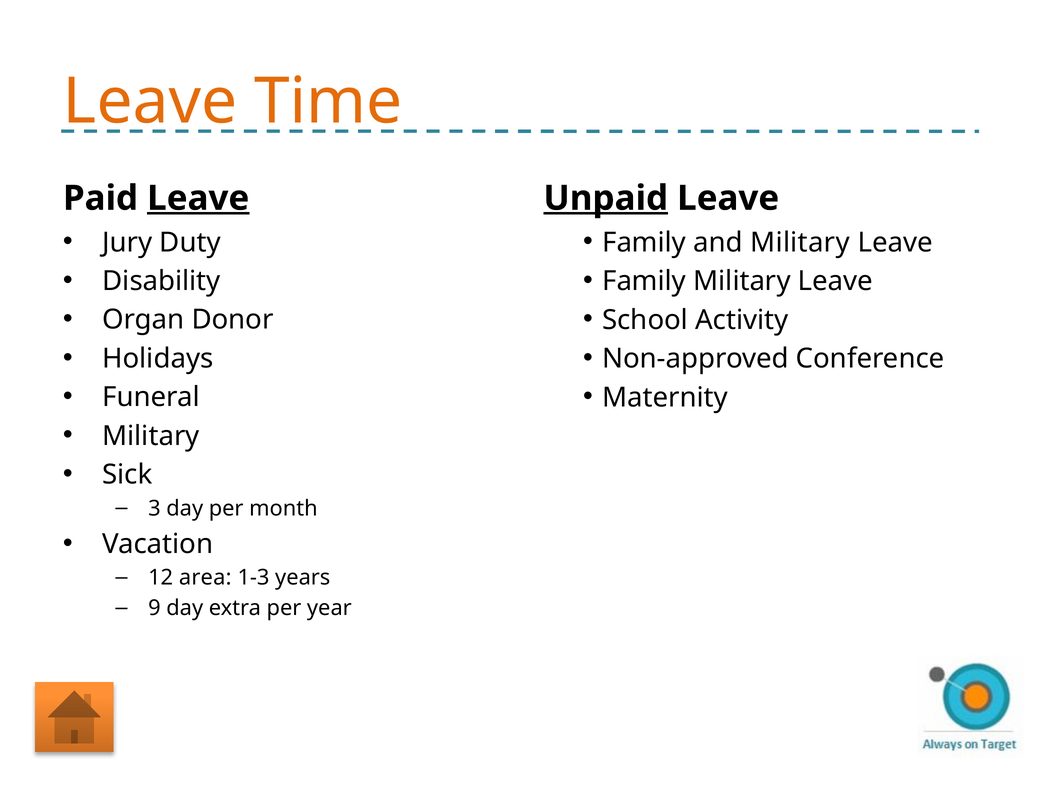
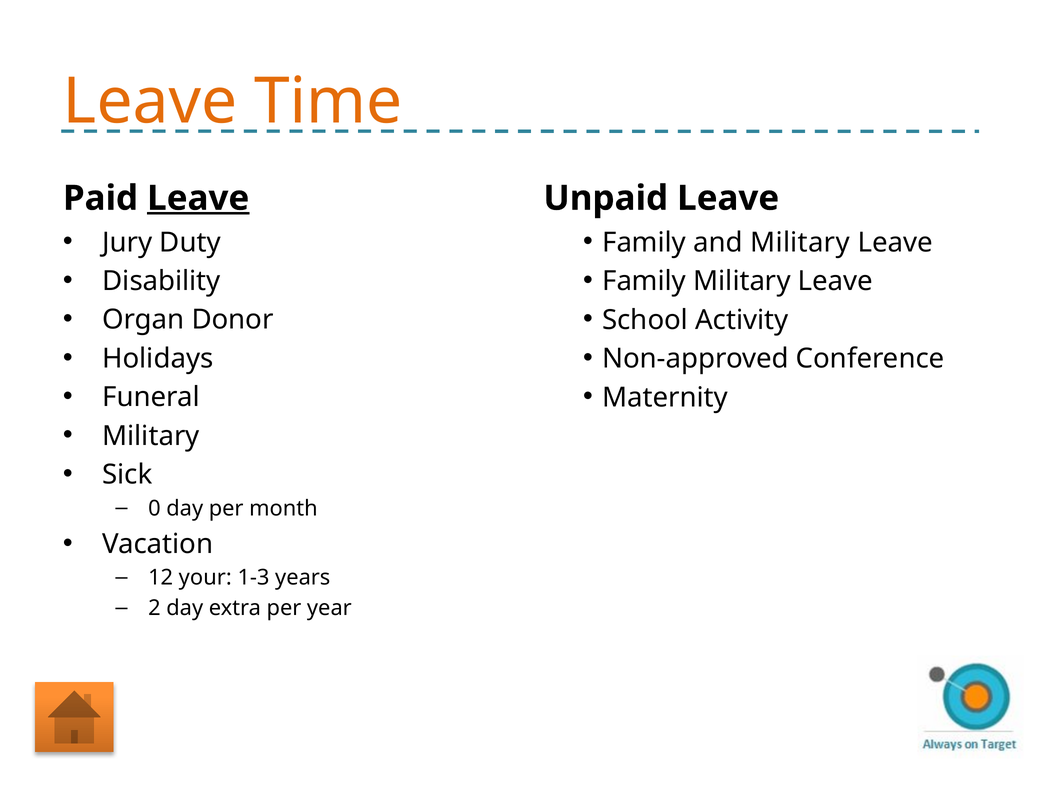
Unpaid underline: present -> none
3: 3 -> 0
area: area -> your
9: 9 -> 2
